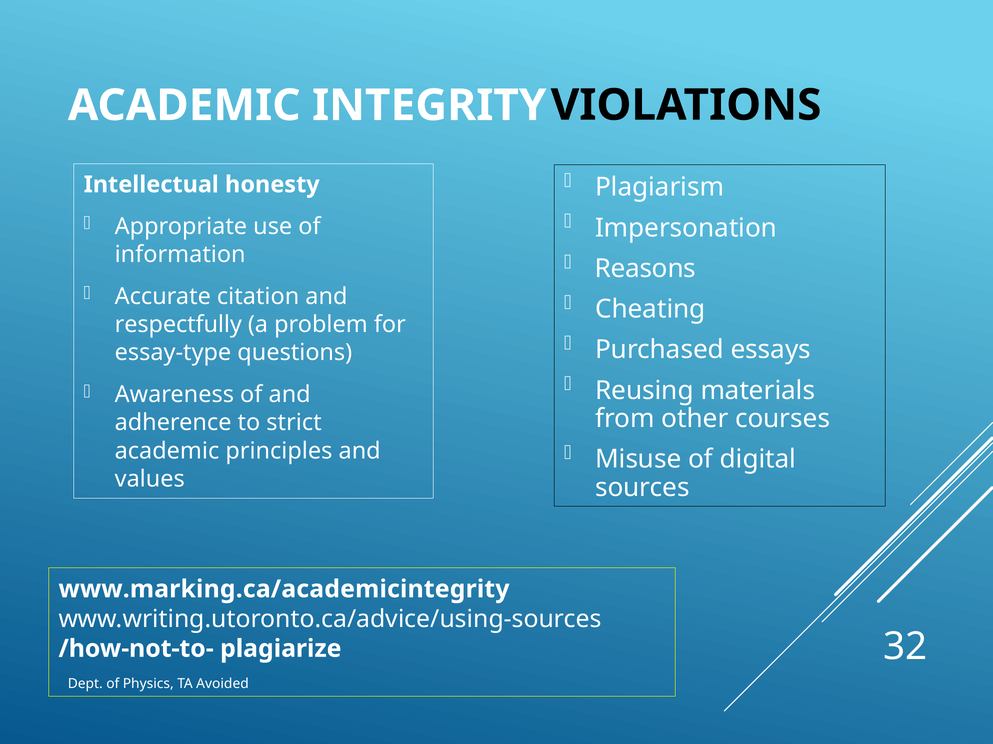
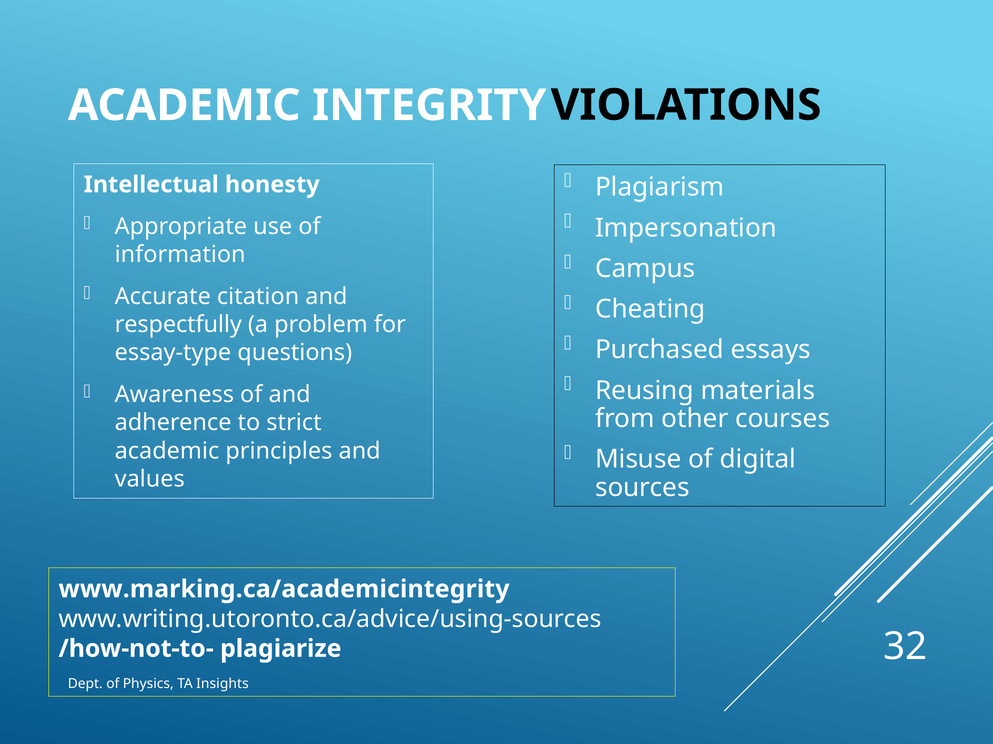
Reasons: Reasons -> Campus
Avoided: Avoided -> Insights
